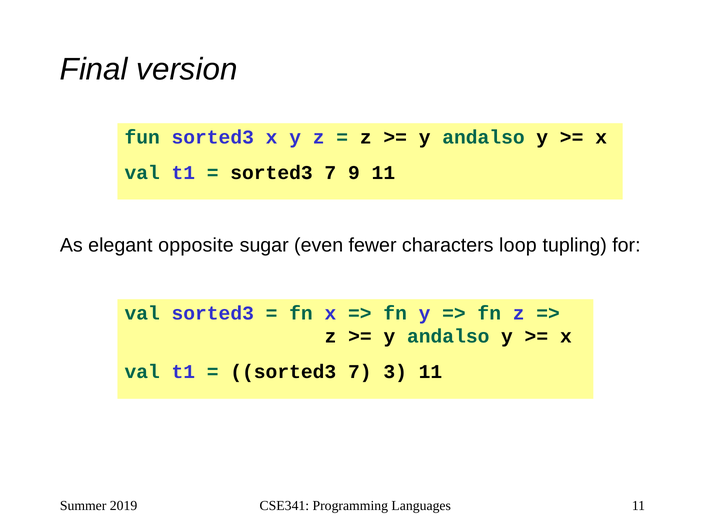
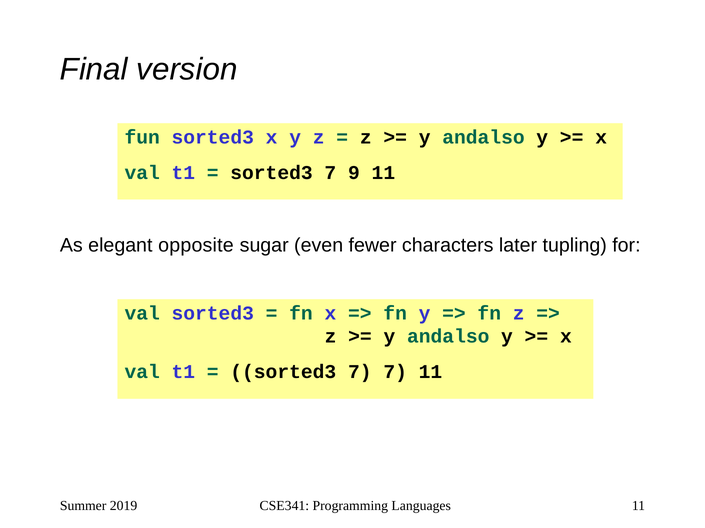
loop: loop -> later
7 3: 3 -> 7
